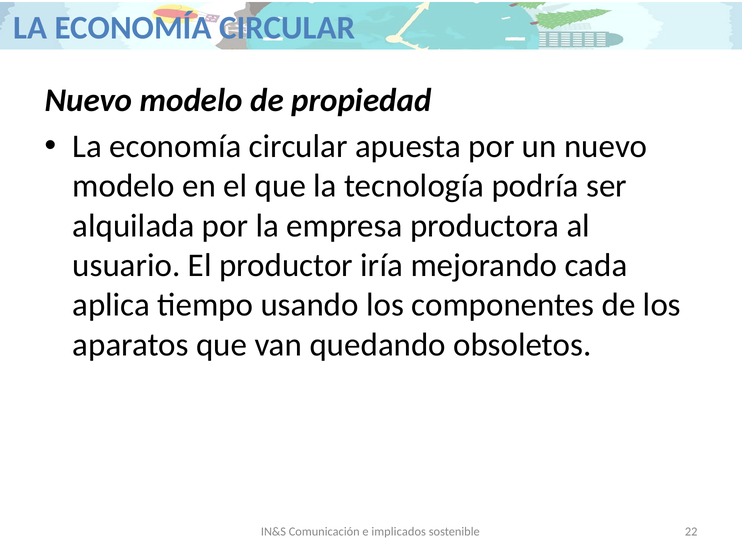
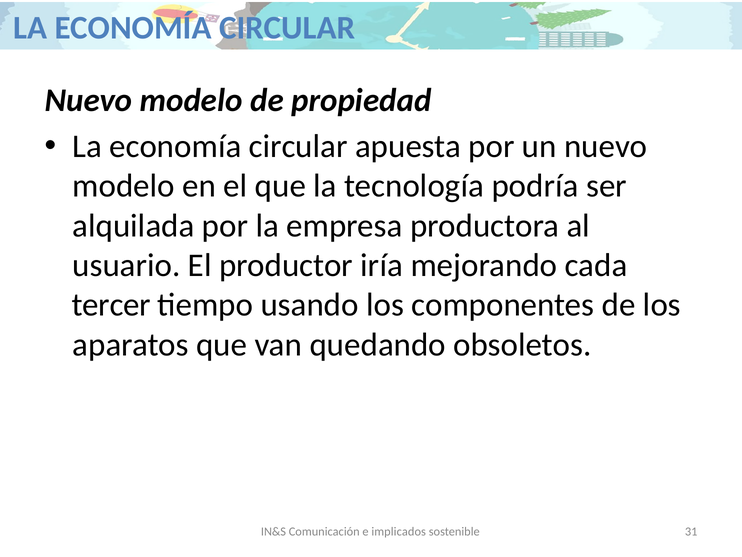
aplica: aplica -> tercer
22: 22 -> 31
